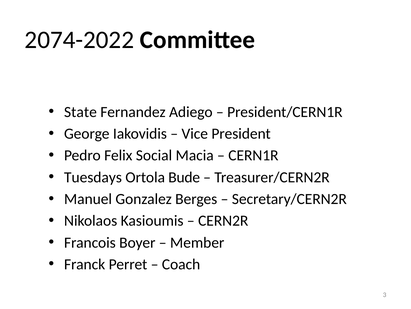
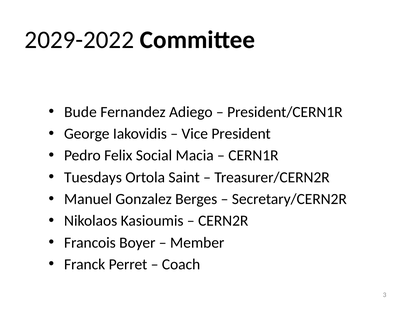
2074-2022: 2074-2022 -> 2029-2022
State: State -> Bude
Bude: Bude -> Saint
